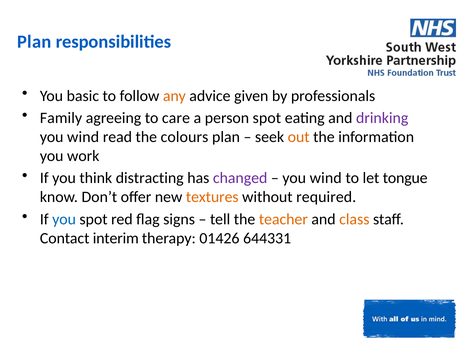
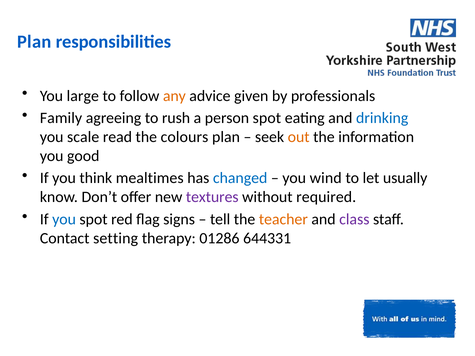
basic: basic -> large
care: care -> rush
drinking colour: purple -> blue
wind at (83, 137): wind -> scale
work: work -> good
distracting: distracting -> mealtimes
changed colour: purple -> blue
tongue: tongue -> usually
textures colour: orange -> purple
class colour: orange -> purple
interim: interim -> setting
01426: 01426 -> 01286
